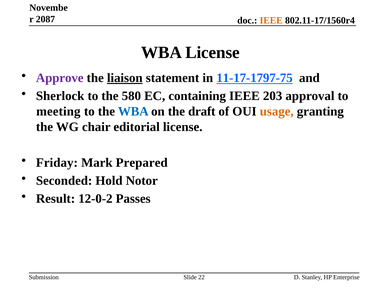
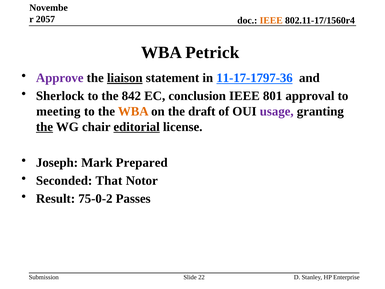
2087: 2087 -> 2057
WBA License: License -> Petrick
11-17-1797-75: 11-17-1797-75 -> 11-17-1797-36
580: 580 -> 842
containing: containing -> conclusion
203: 203 -> 801
WBA at (133, 111) colour: blue -> orange
usage colour: orange -> purple
the at (45, 127) underline: none -> present
editorial underline: none -> present
Friday: Friday -> Joseph
Hold: Hold -> That
12-0-2: 12-0-2 -> 75-0-2
